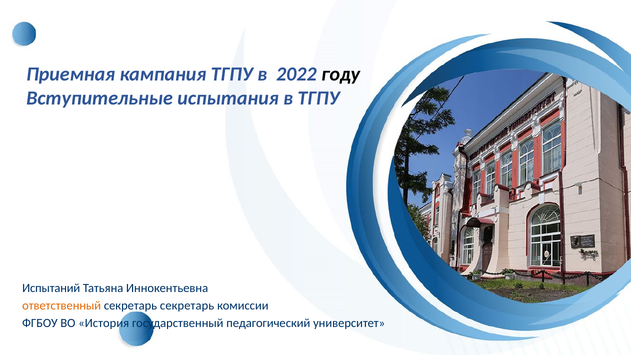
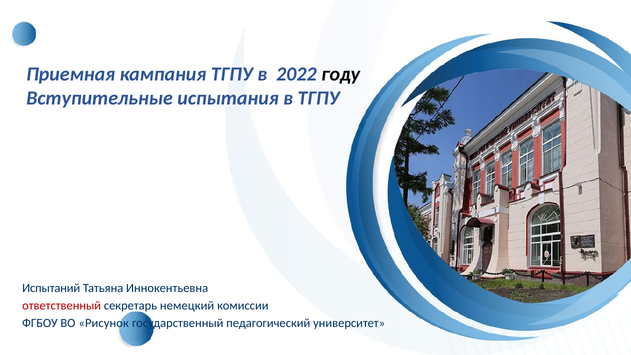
ответственный colour: orange -> red
секретарь секретарь: секретарь -> немецкий
История: История -> Рисунок
